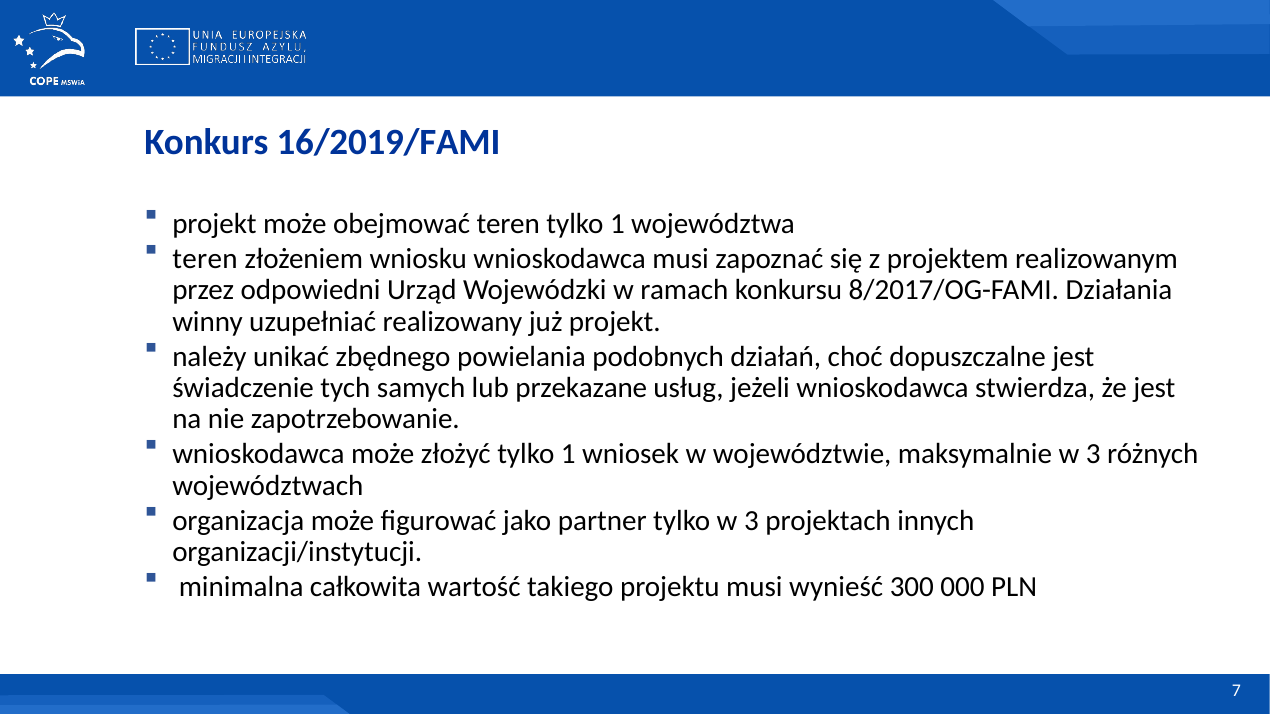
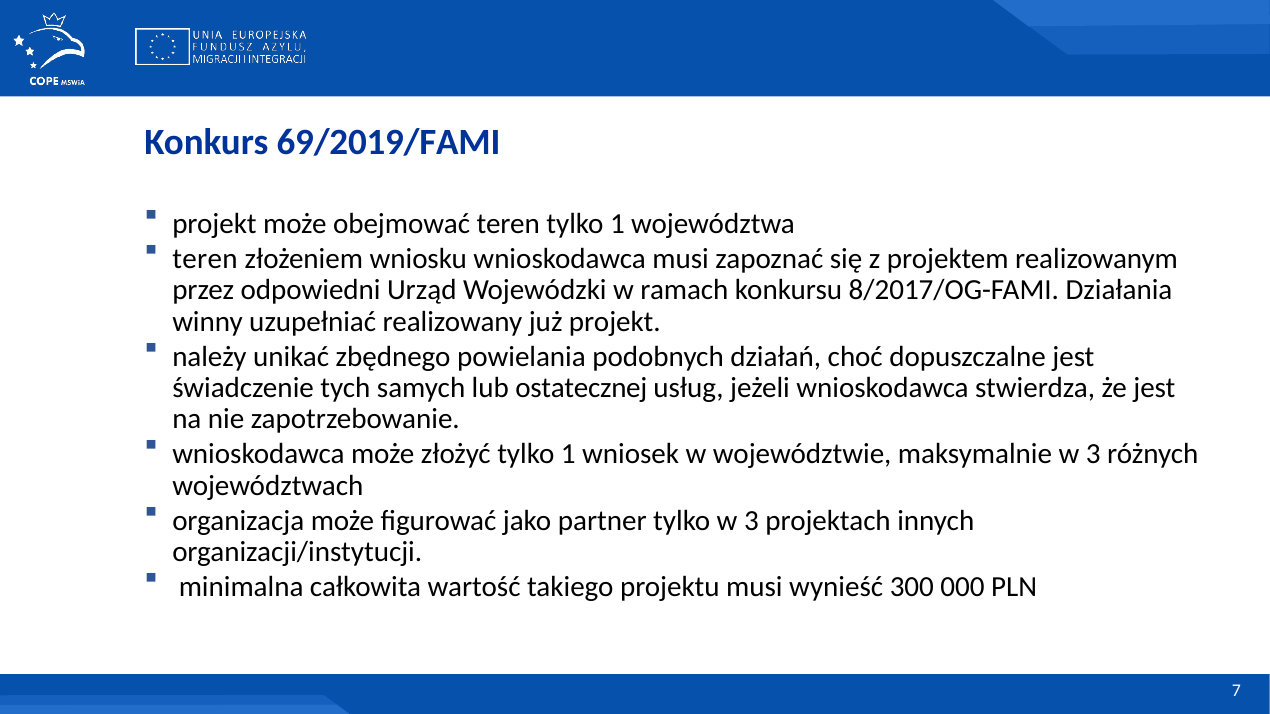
16/2019/FAMI: 16/2019/FAMI -> 69/2019/FAMI
przekazane: przekazane -> ostatecznej
